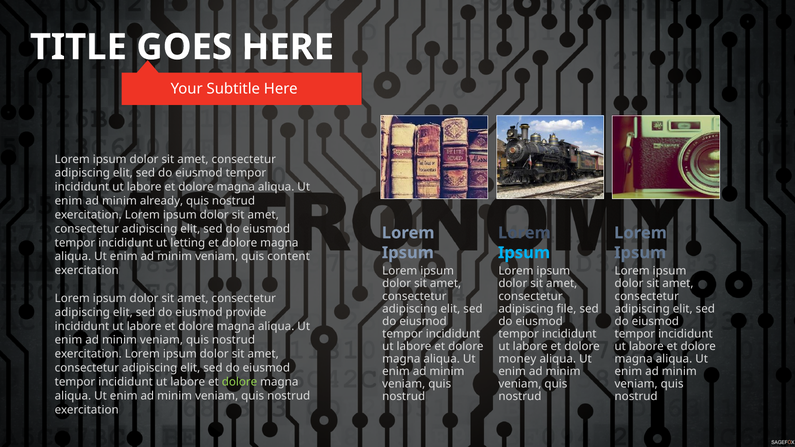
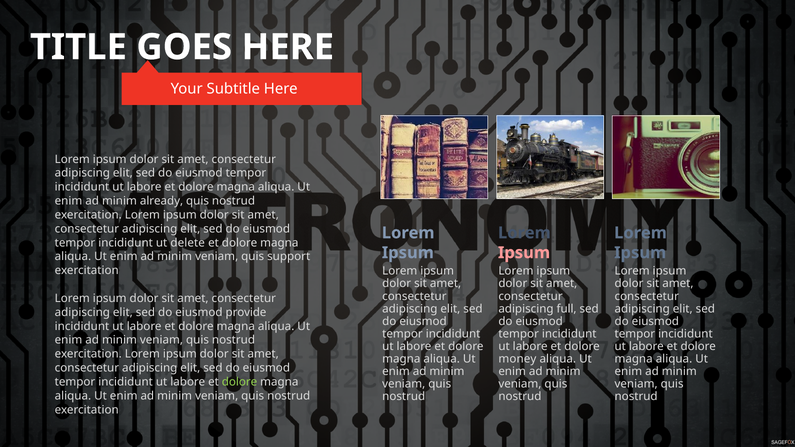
letting: letting -> delete
Ipsum at (524, 253) colour: light blue -> pink
content: content -> support
file: file -> full
